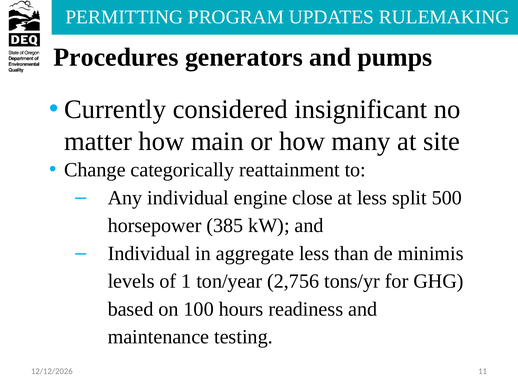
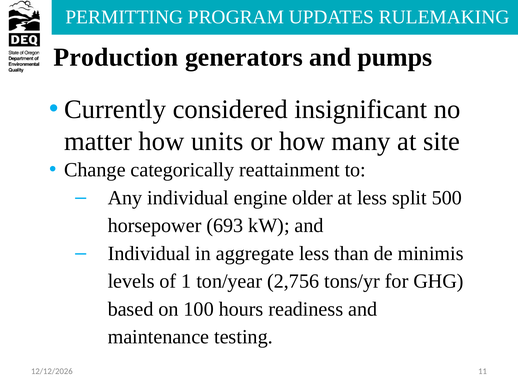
Procedures: Procedures -> Production
main: main -> units
close: close -> older
385: 385 -> 693
